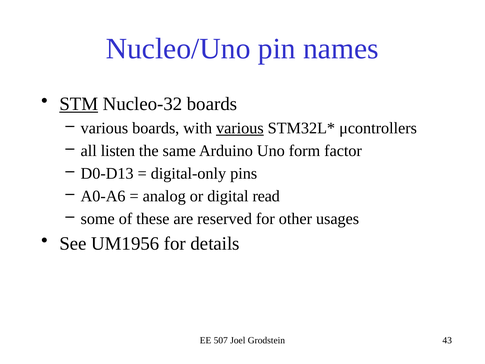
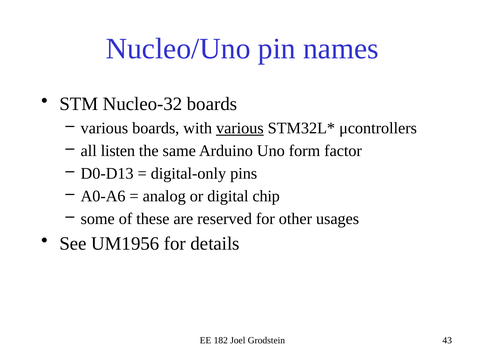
STM underline: present -> none
read: read -> chip
507: 507 -> 182
